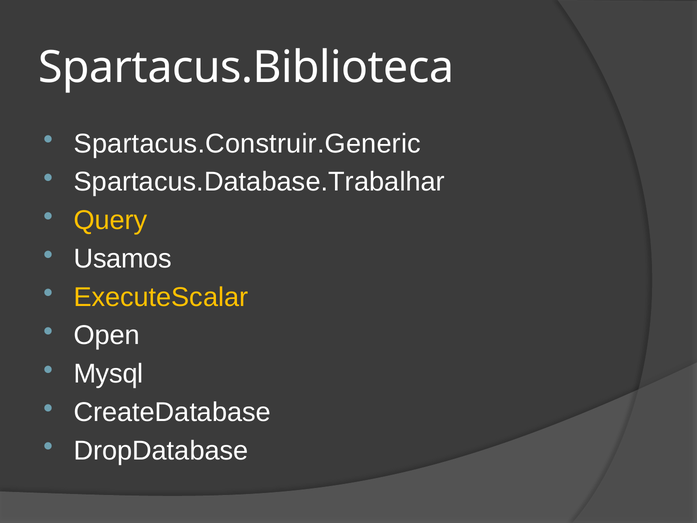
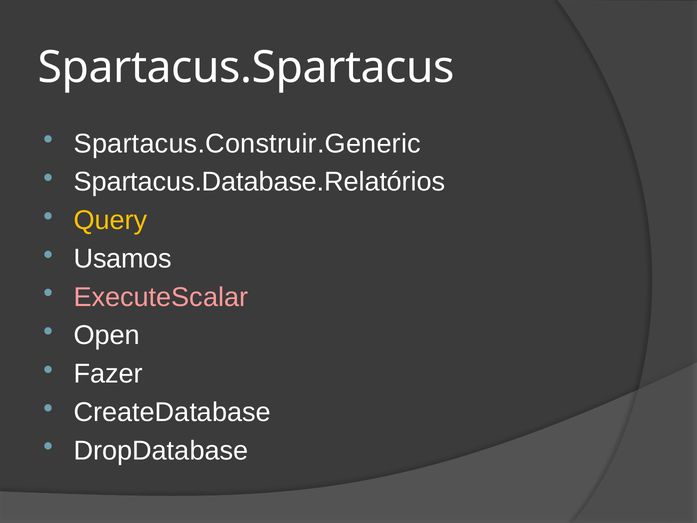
Spartacus.Biblioteca: Spartacus.Biblioteca -> Spartacus.Spartacus
Spartacus.Database.Trabalhar: Spartacus.Database.Trabalhar -> Spartacus.Database.Relatórios
ExecuteScalar colour: yellow -> pink
Mysql: Mysql -> Fazer
